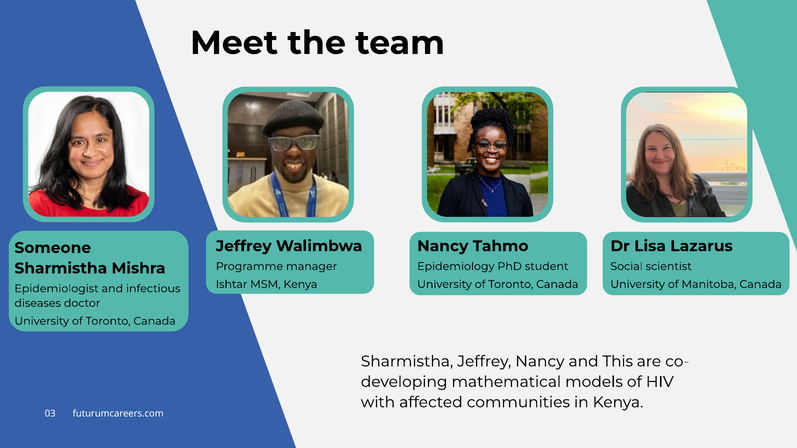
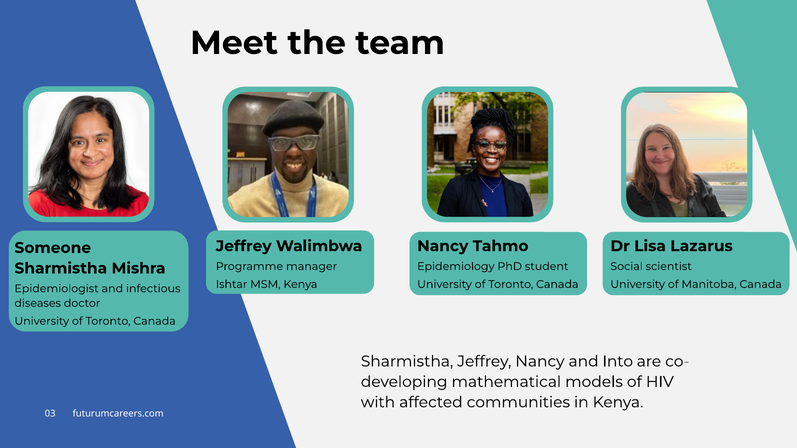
This: This -> Into
